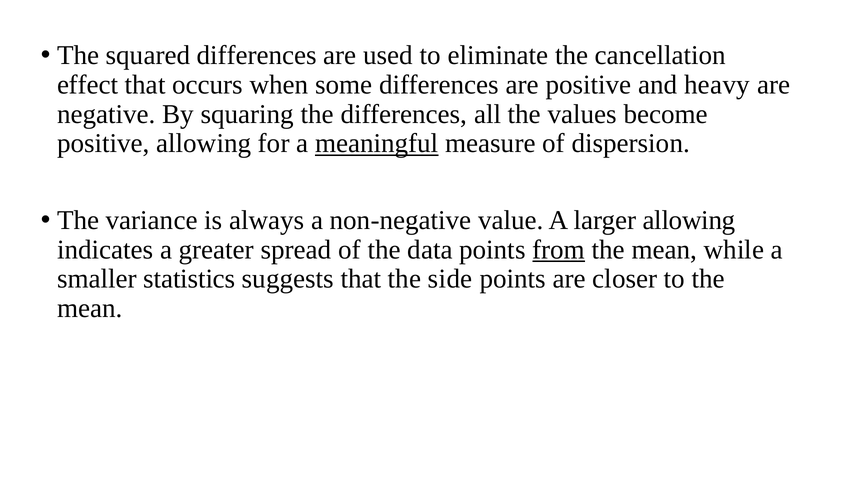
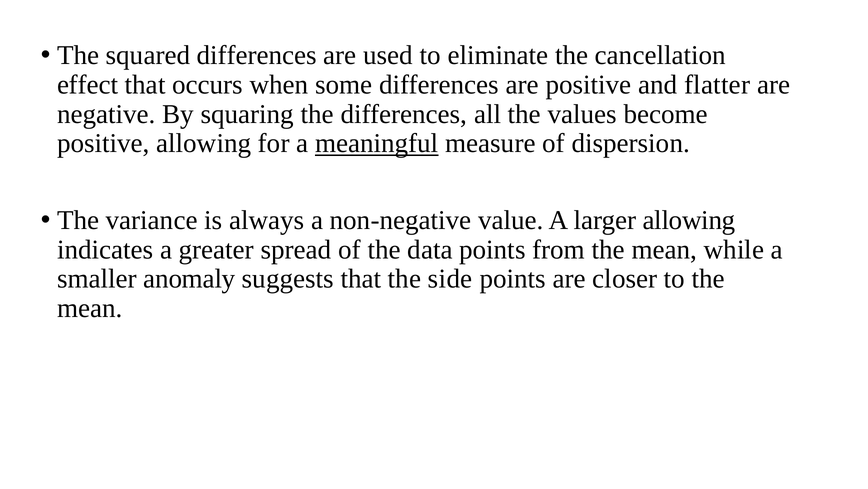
heavy: heavy -> flatter
from underline: present -> none
statistics: statistics -> anomaly
